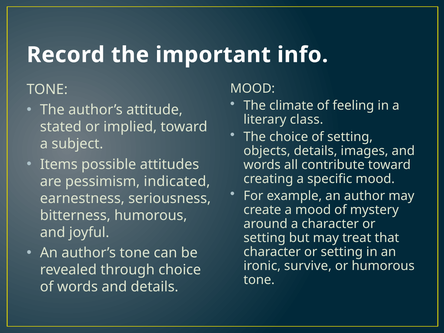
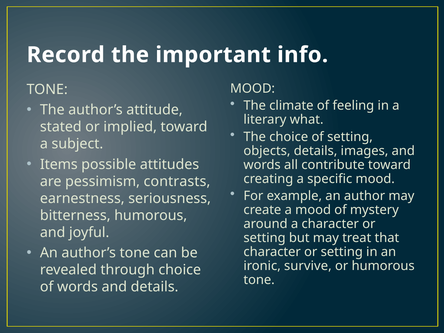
class: class -> what
indicated: indicated -> contrasts
